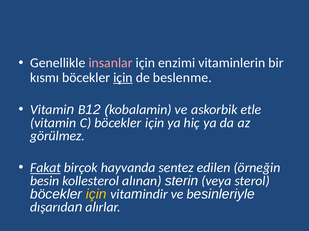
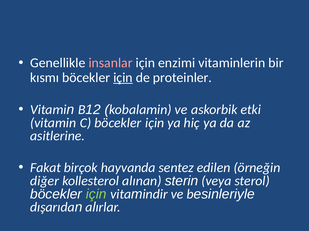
beslenme: beslenme -> proteinler
etle: etle -> etki
görülmez: görülmez -> asitlerine
Fakat underline: present -> none
besin: besin -> diğer
için at (96, 195) colour: yellow -> light green
